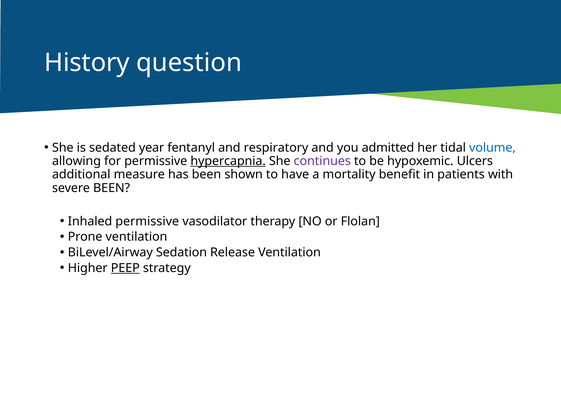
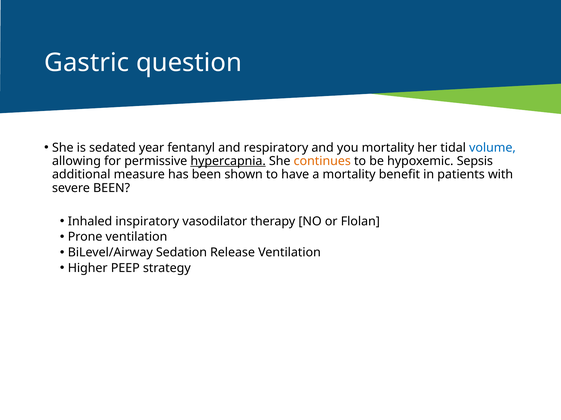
History: History -> Gastric
you admitted: admitted -> mortality
continues colour: purple -> orange
Ulcers: Ulcers -> Sepsis
Inhaled permissive: permissive -> inspiratory
PEEP underline: present -> none
